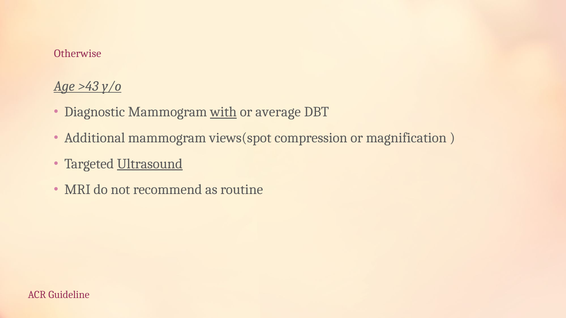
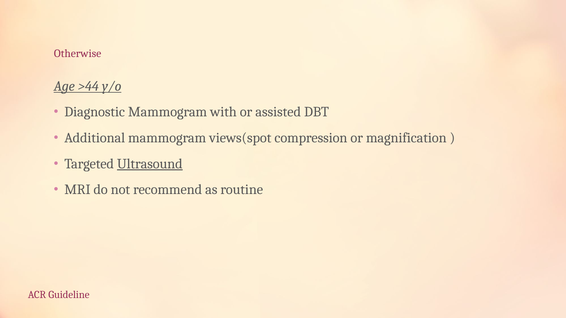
>43: >43 -> >44
with underline: present -> none
average: average -> assisted
